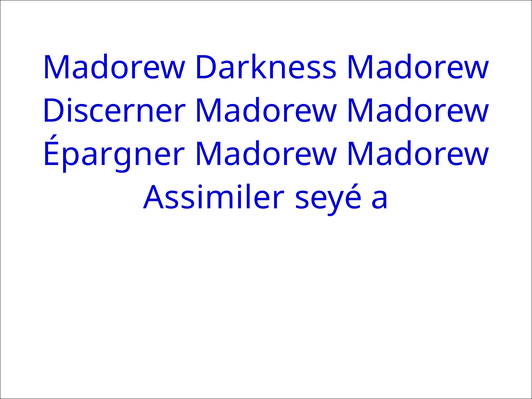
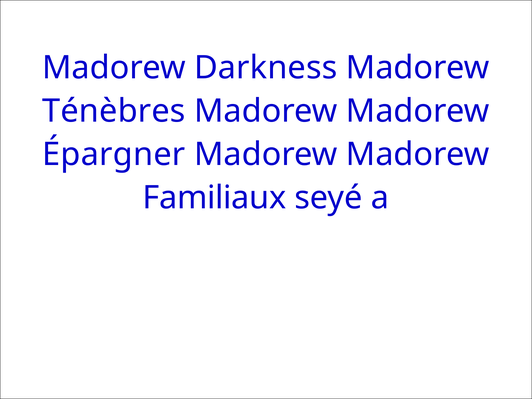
Discerner: Discerner -> Ténèbres
Assimiler: Assimiler -> Familiaux
